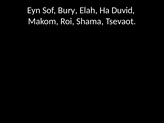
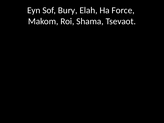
Duvid: Duvid -> Force
